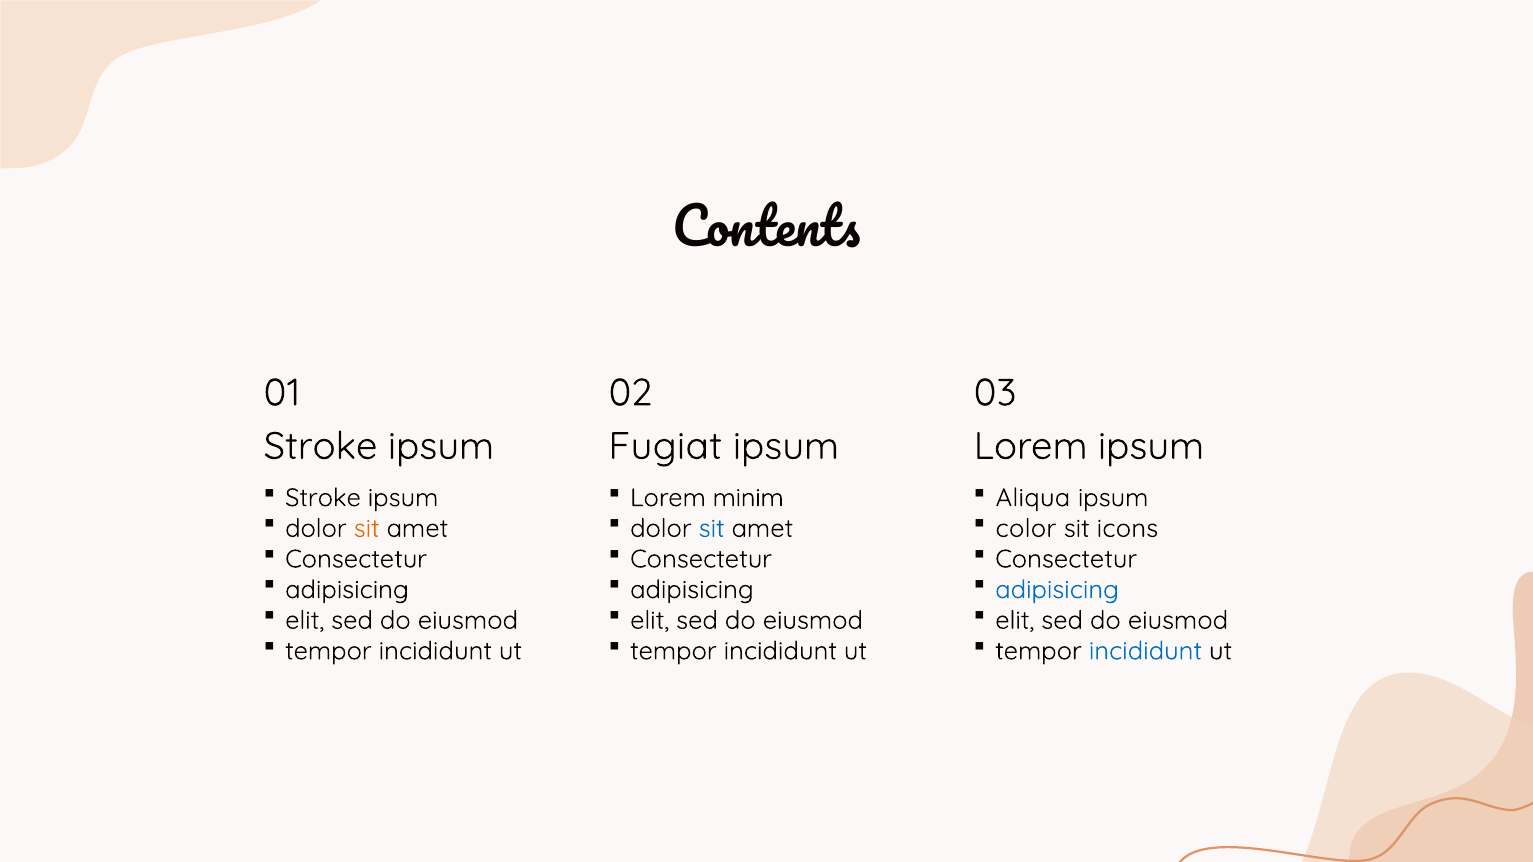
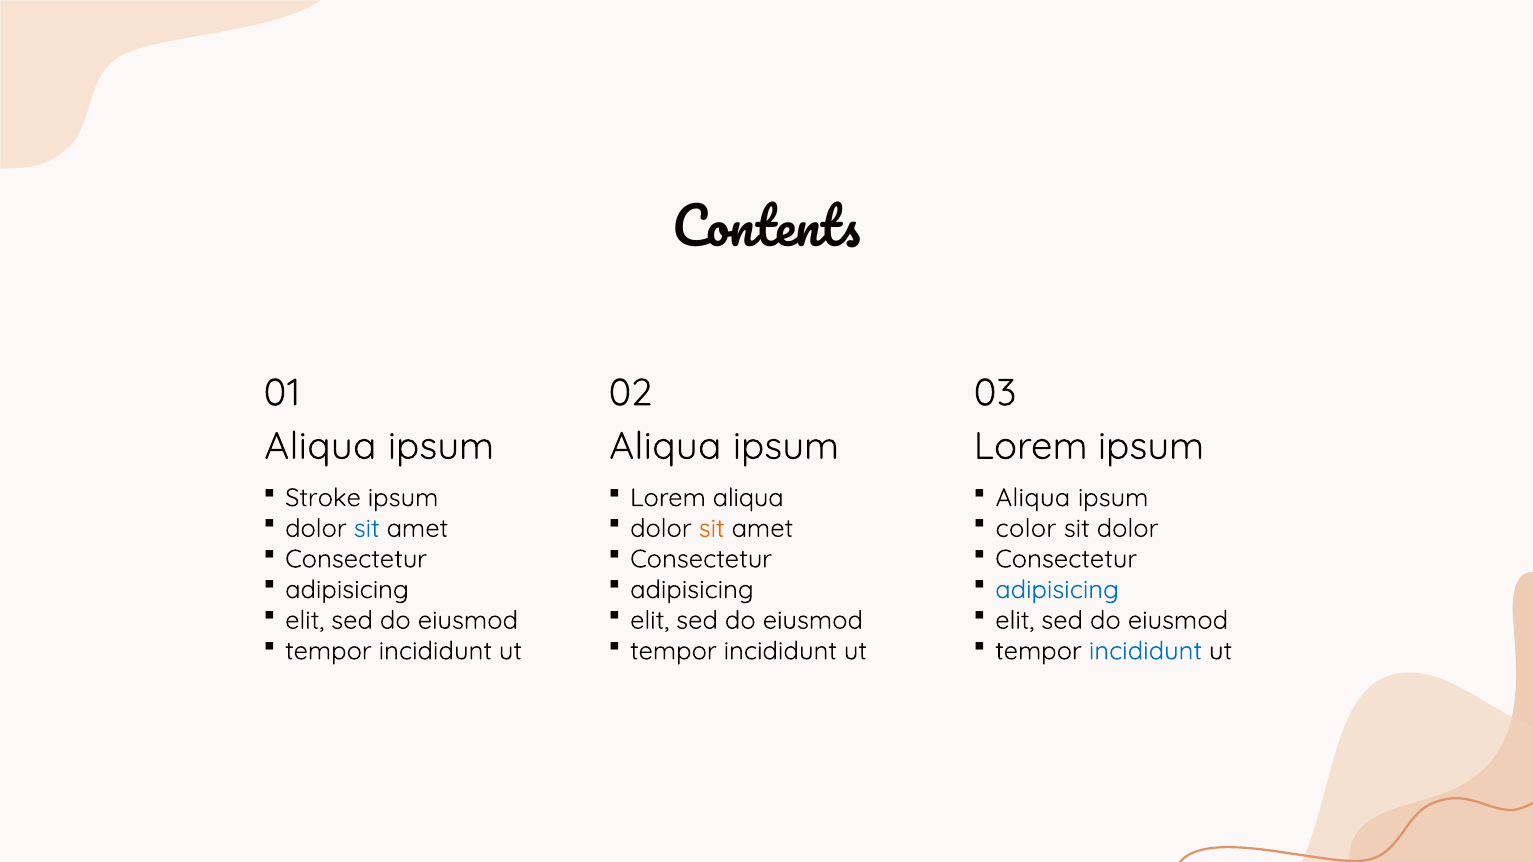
Stroke at (321, 446): Stroke -> Aliqua
Fugiat at (665, 446): Fugiat -> Aliqua
Lorem minim: minim -> aliqua
sit at (367, 529) colour: orange -> blue
sit at (712, 529) colour: blue -> orange
sit icons: icons -> dolor
